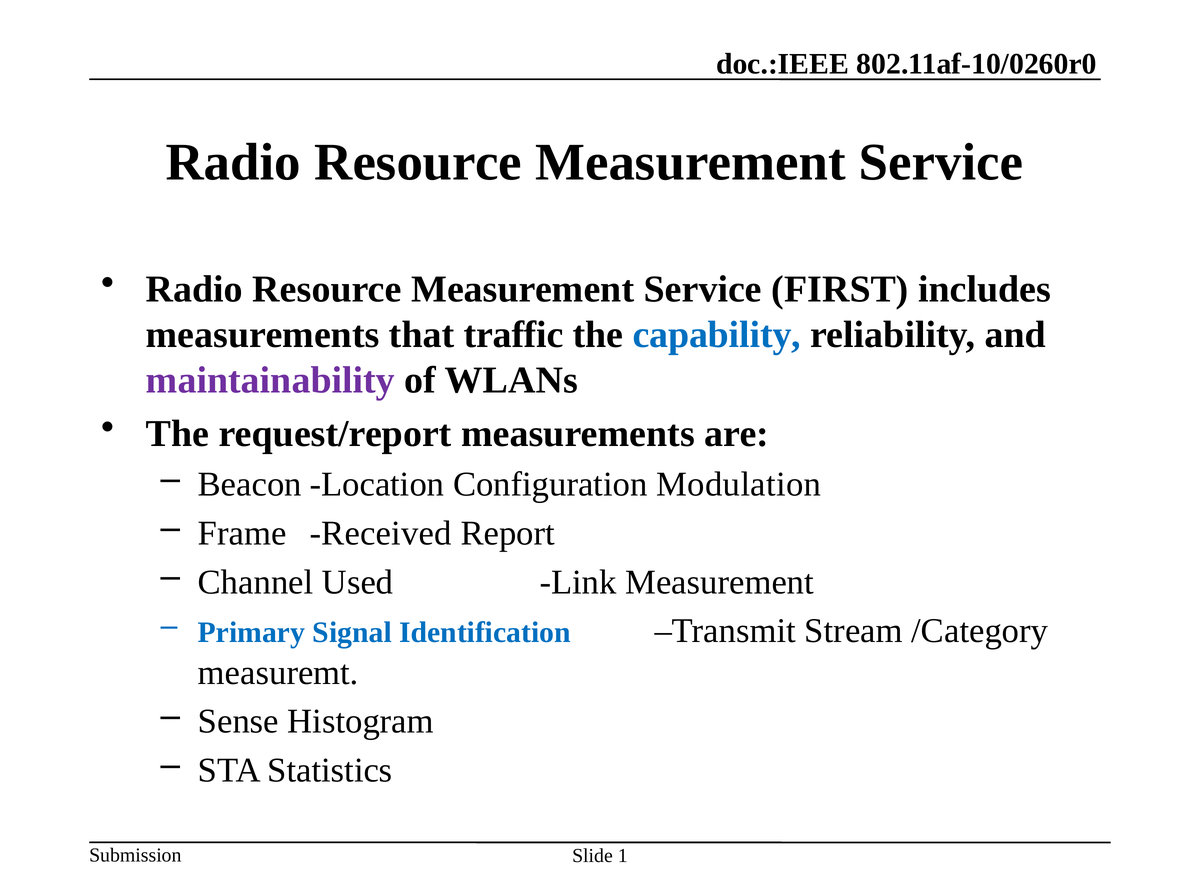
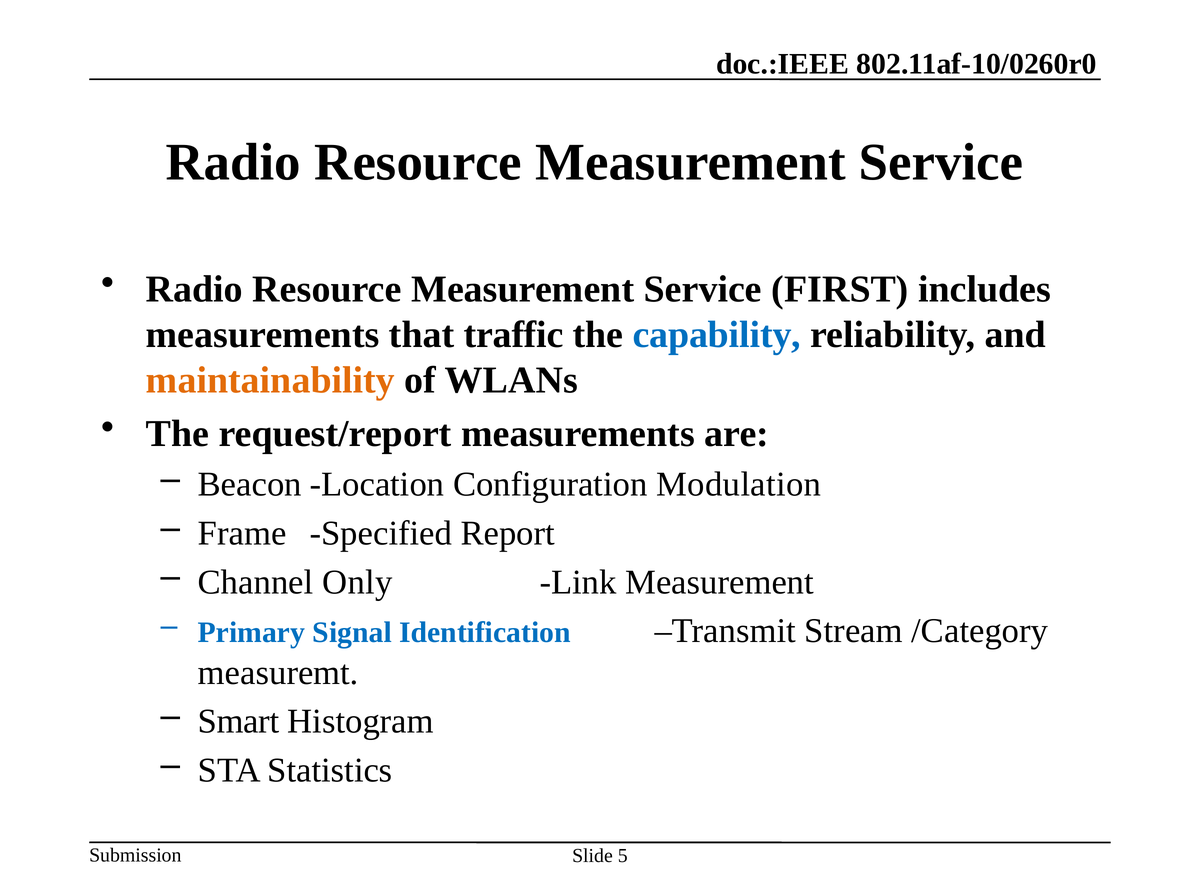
maintainability colour: purple -> orange
Received: Received -> Specified
Used: Used -> Only
Sense: Sense -> Smart
1: 1 -> 5
